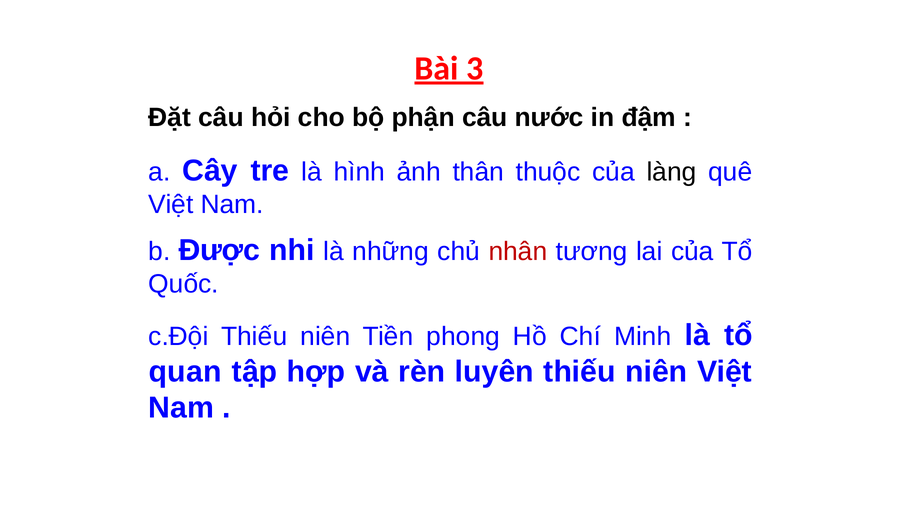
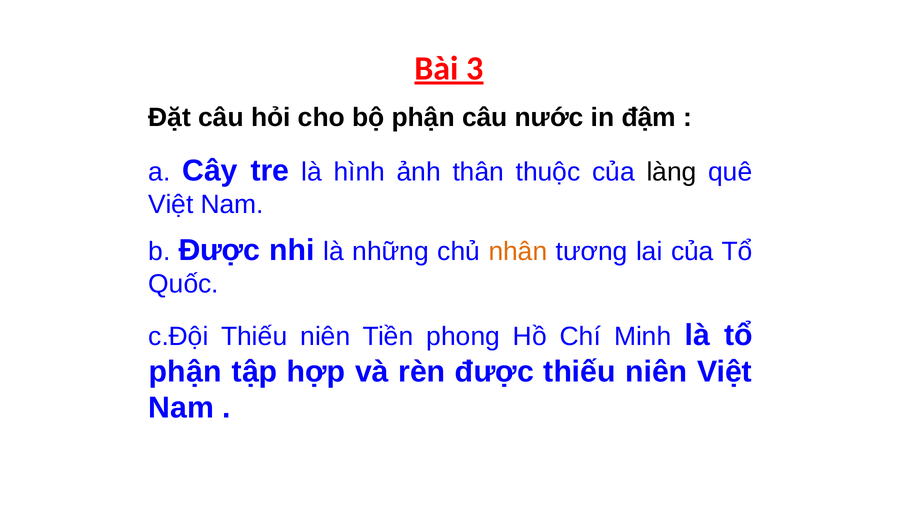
nhân colour: red -> orange
quan at (185, 372): quan -> phận
rèn luyên: luyên -> được
